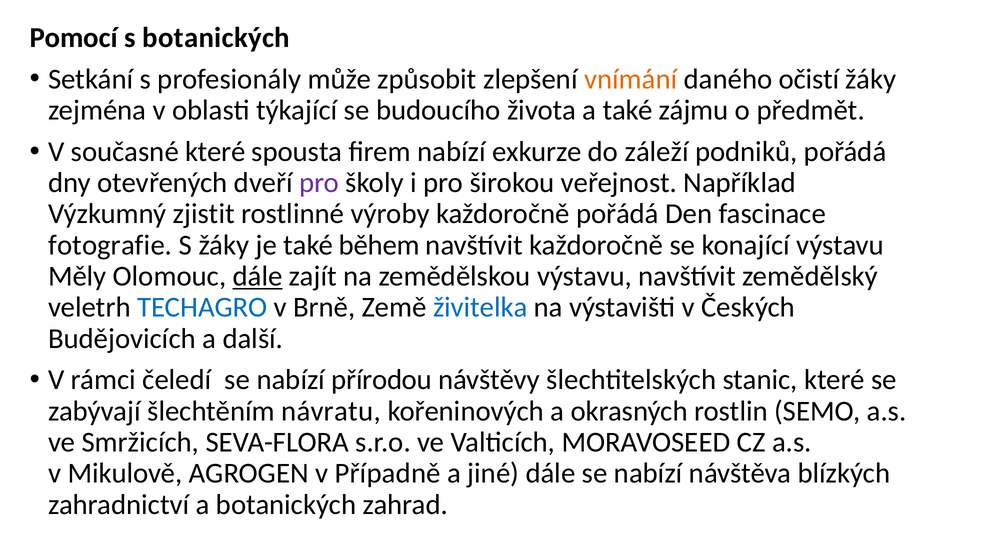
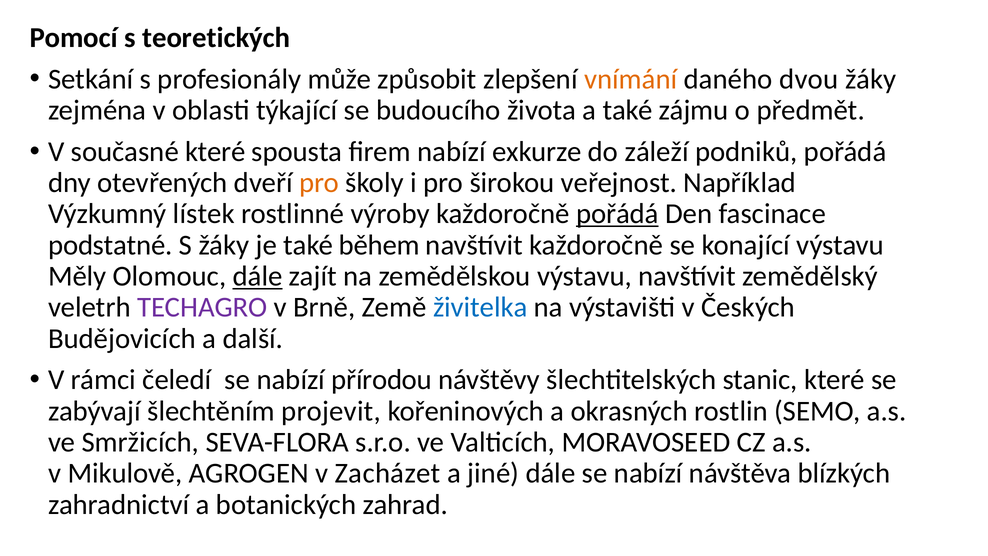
s botanických: botanických -> teoretických
očistí: očistí -> dvou
pro at (319, 183) colour: purple -> orange
zjistit: zjistit -> lístek
pořádá at (617, 214) underline: none -> present
fotografie: fotografie -> podstatné
TECHAGRO colour: blue -> purple
návratu: návratu -> projevit
Případně: Případně -> Zacházet
